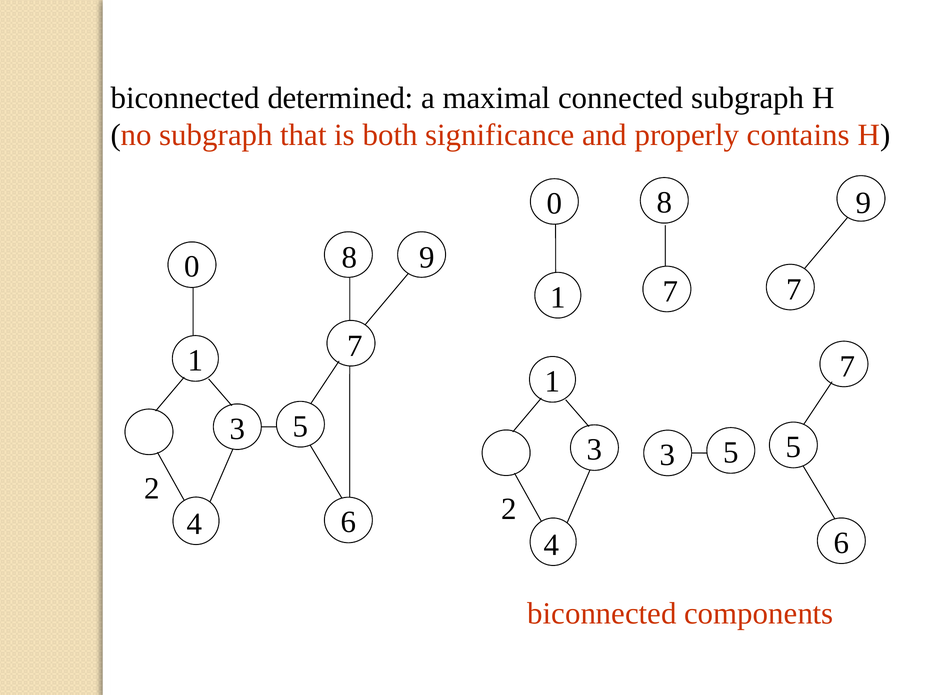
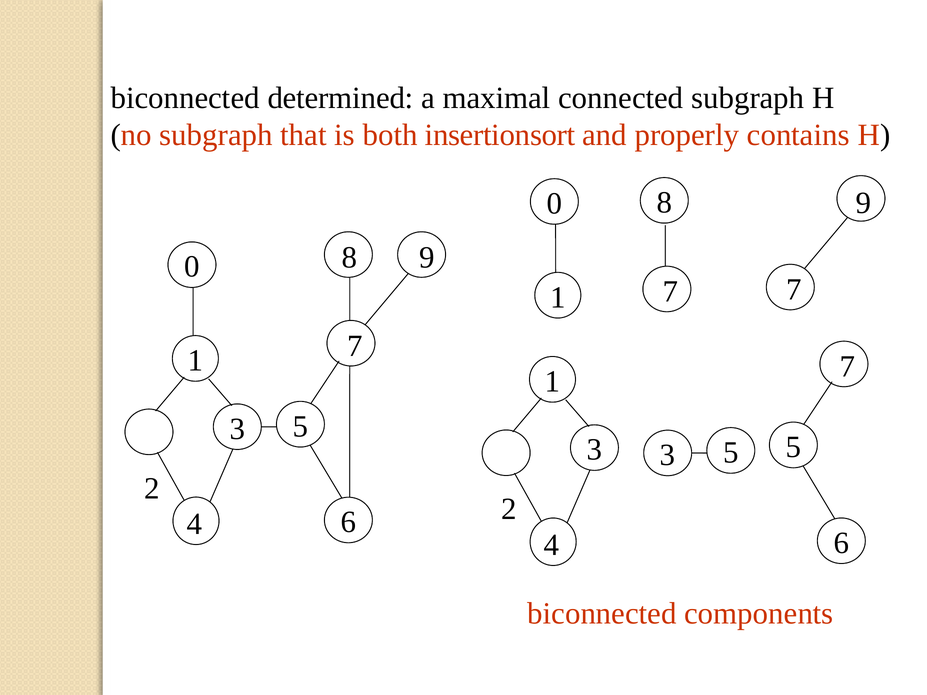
significance: significance -> insertionsort
